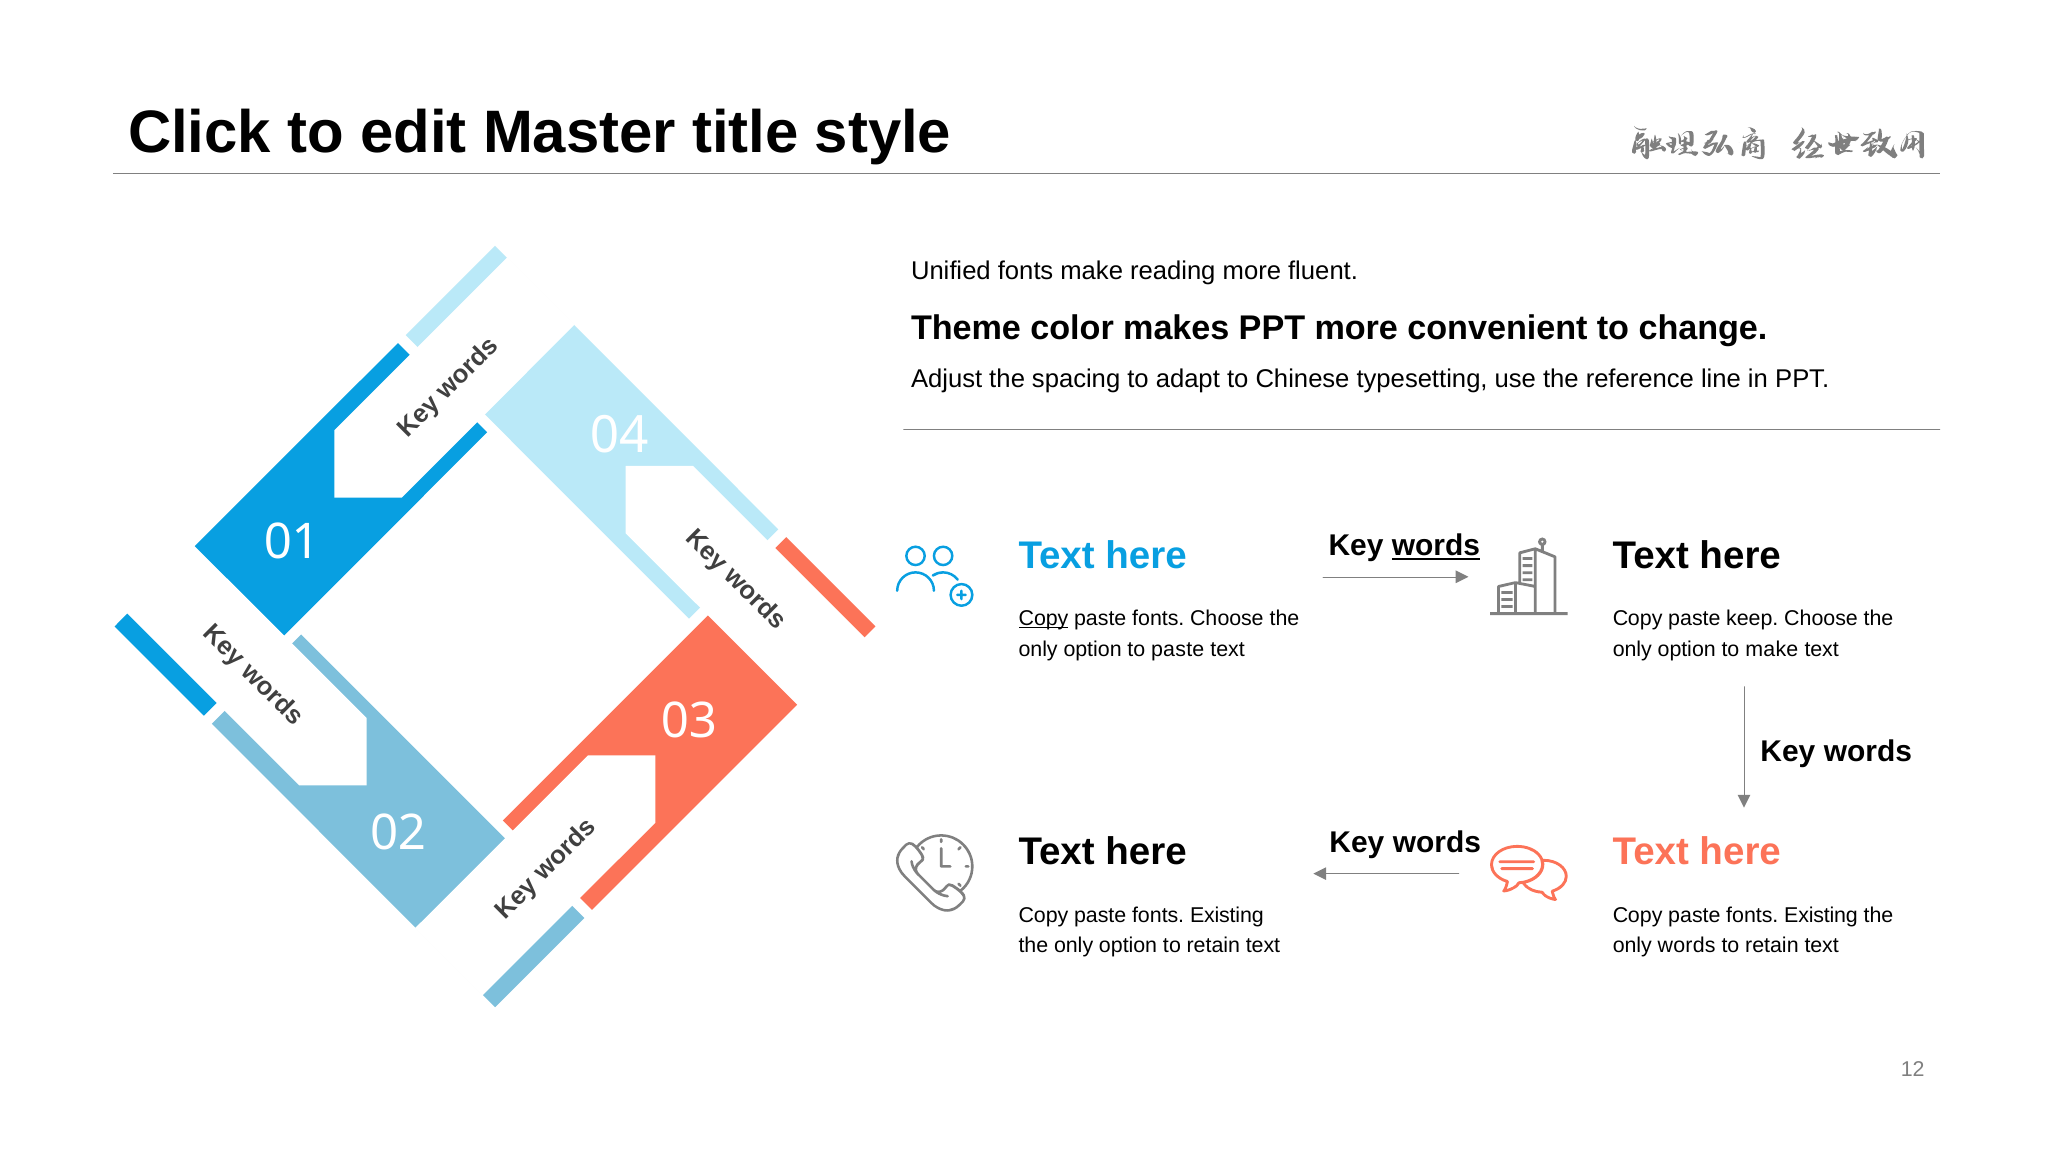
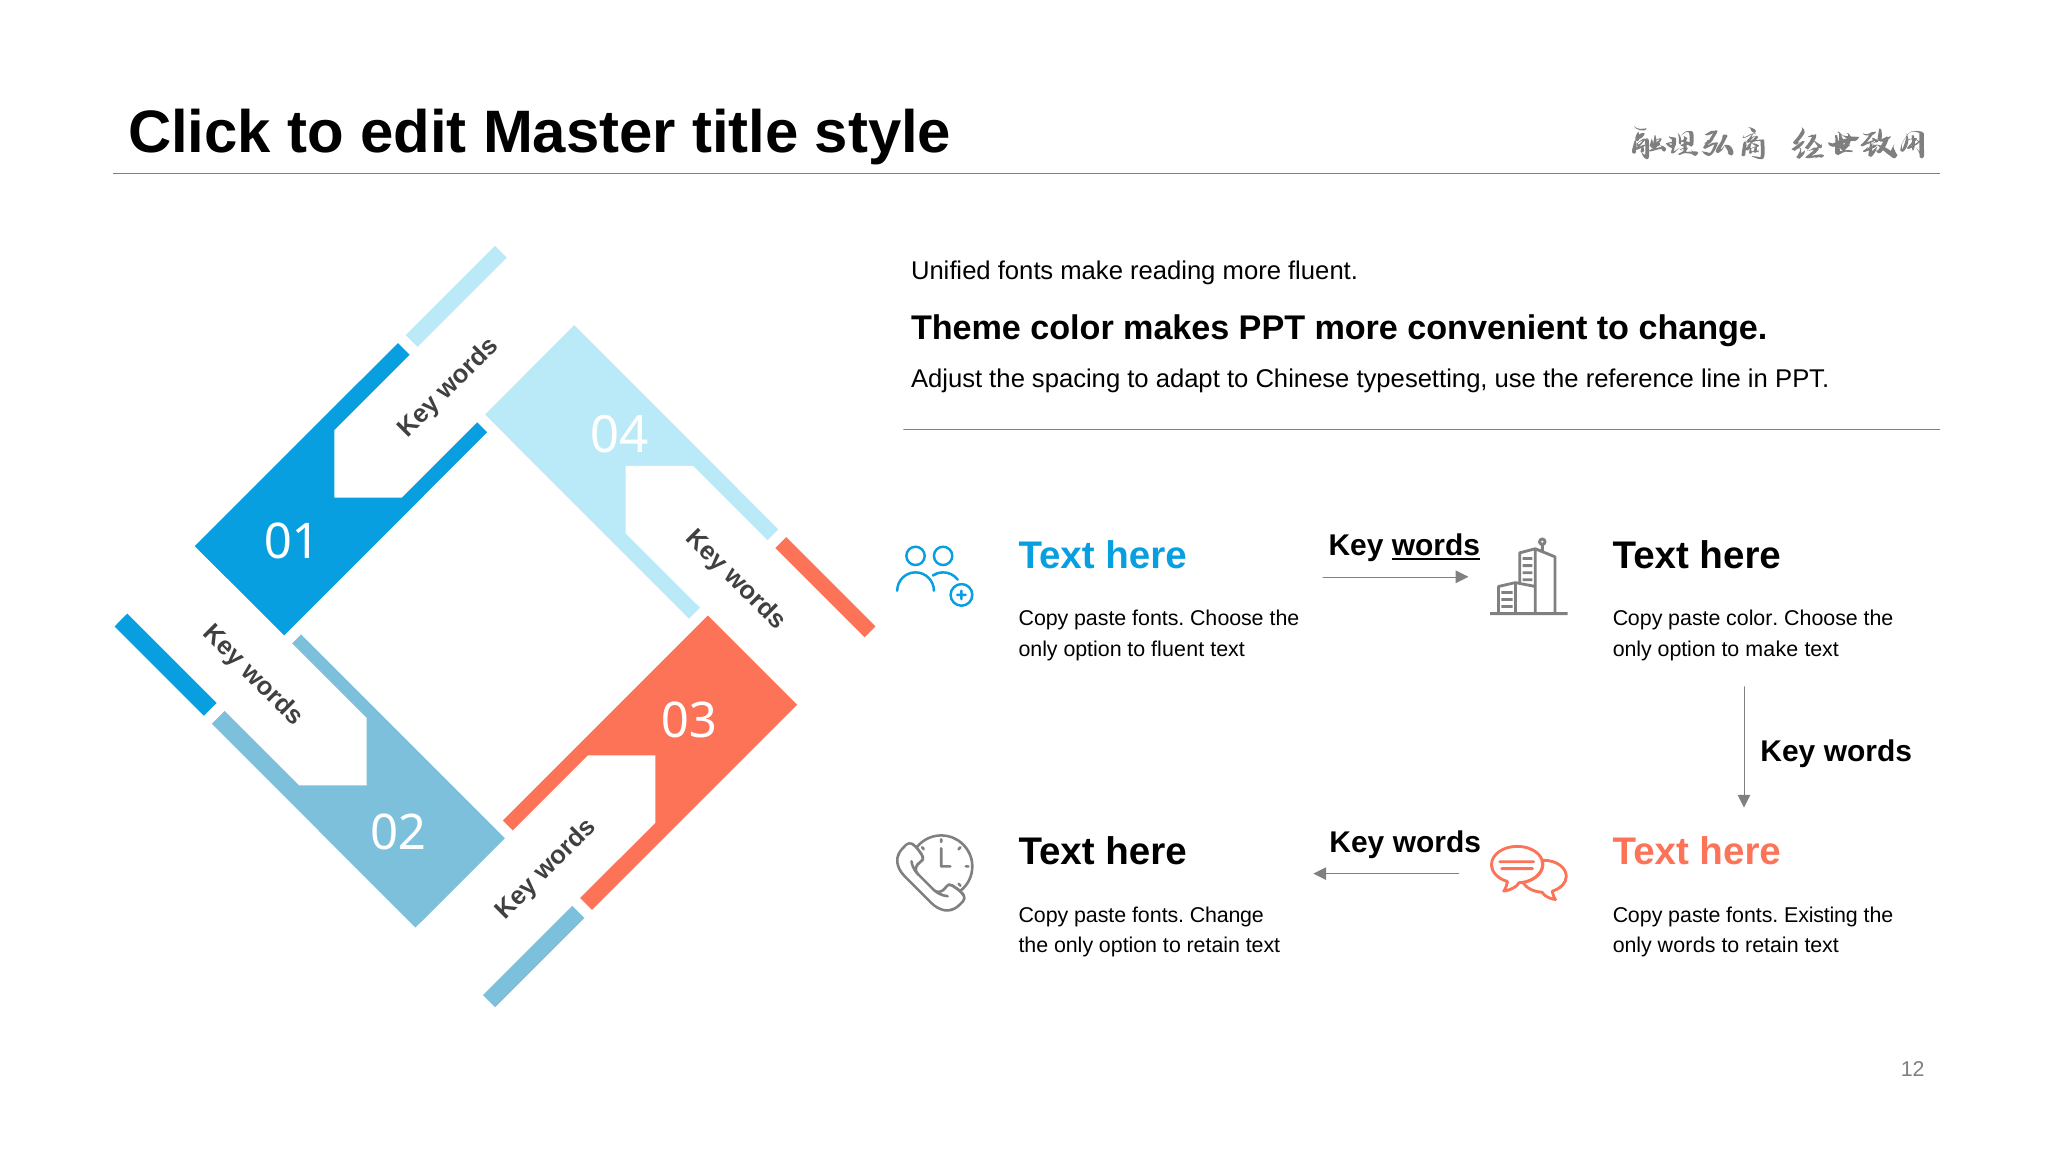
Copy at (1044, 618) underline: present -> none
paste keep: keep -> color
to paste: paste -> fluent
Existing at (1227, 915): Existing -> Change
